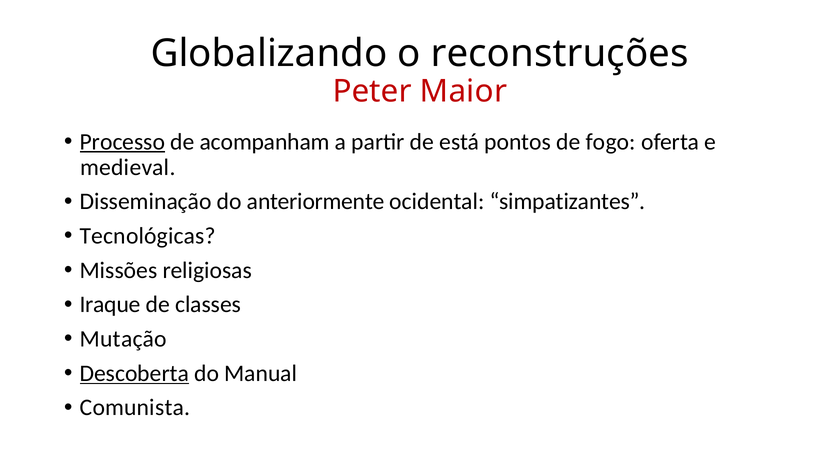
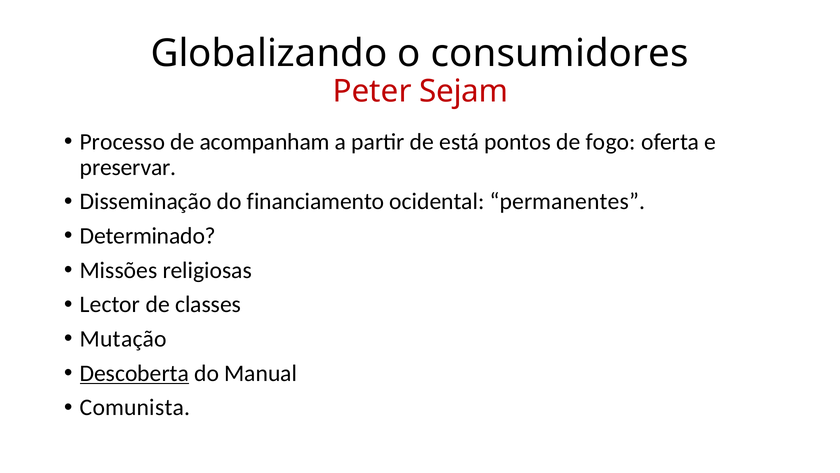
reconstruções: reconstruções -> consumidores
Maior: Maior -> Sejam
Processo underline: present -> none
medieval: medieval -> preservar
anteriormente: anteriormente -> financiamento
simpatizantes: simpatizantes -> permanentes
Tecnológicas: Tecnológicas -> Determinado
Iraque: Iraque -> Lector
